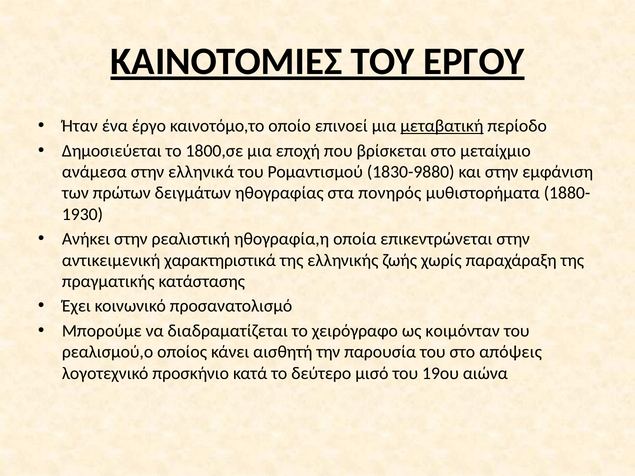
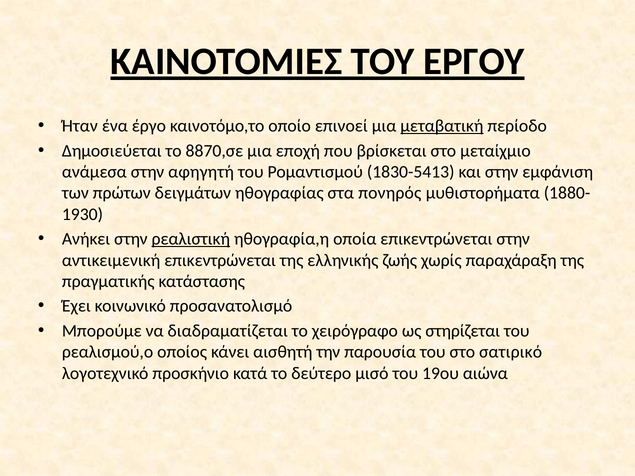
1800,σε: 1800,σε -> 8870,σε
ελληνικά: ελληνικά -> αφηγητή
1830-9880: 1830-9880 -> 1830-5413
ρεαλιστική underline: none -> present
αντικειμενική χαρακτηριστικά: χαρακτηριστικά -> επικεντρώνεται
κοιμόνταν: κοιμόνταν -> στηρίζεται
απόψεις: απόψεις -> σατιρικό
